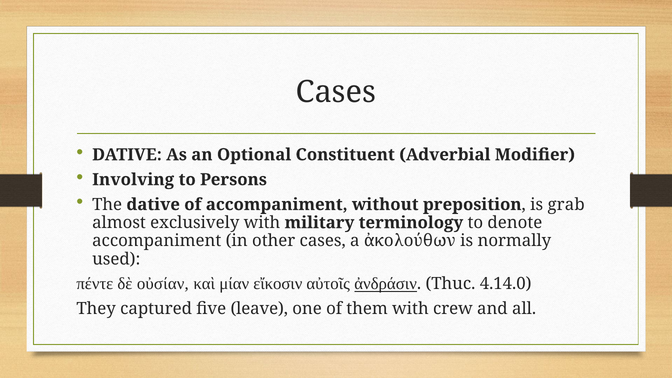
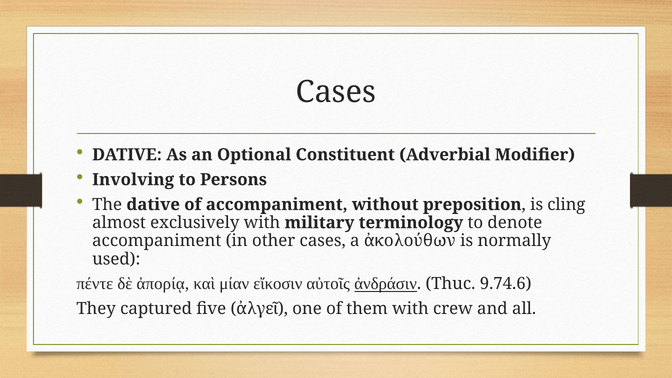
grab: grab -> cling
οὐσίαν: οὐσίαν -> ἀπορίᾳ
4.14.0: 4.14.0 -> 9.74.6
leave: leave -> ἀλγεῖ
